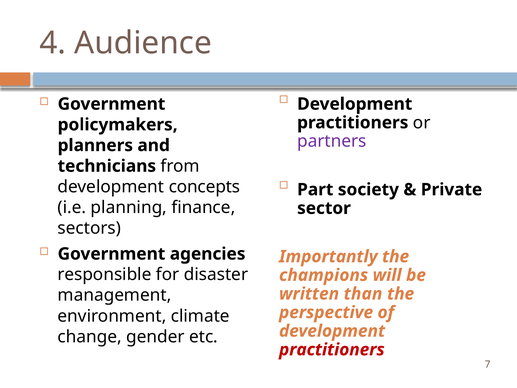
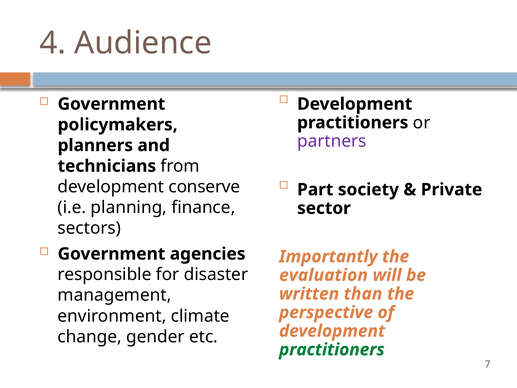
concepts: concepts -> conserve
champions: champions -> evaluation
practitioners at (332, 349) colour: red -> green
